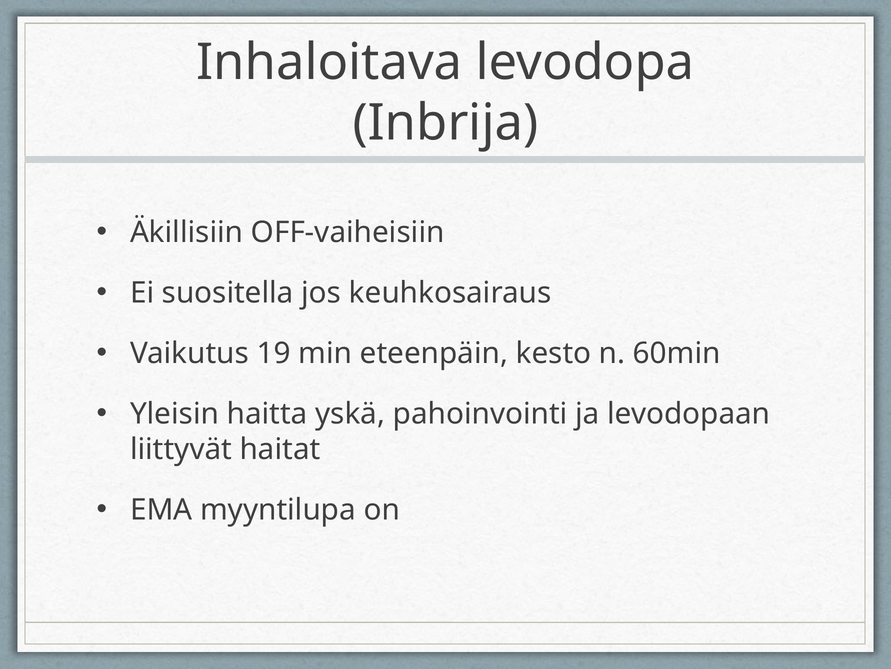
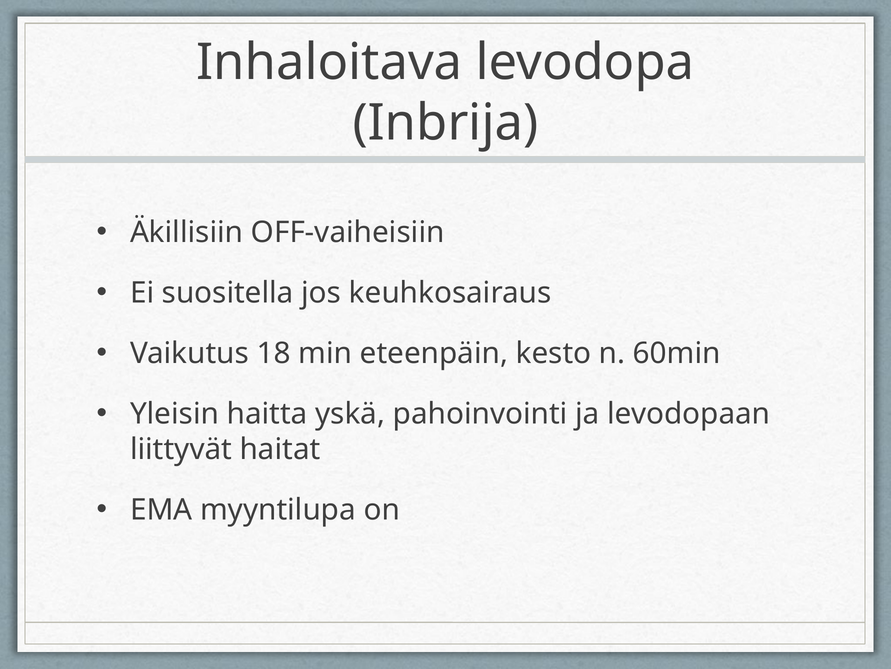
19: 19 -> 18
